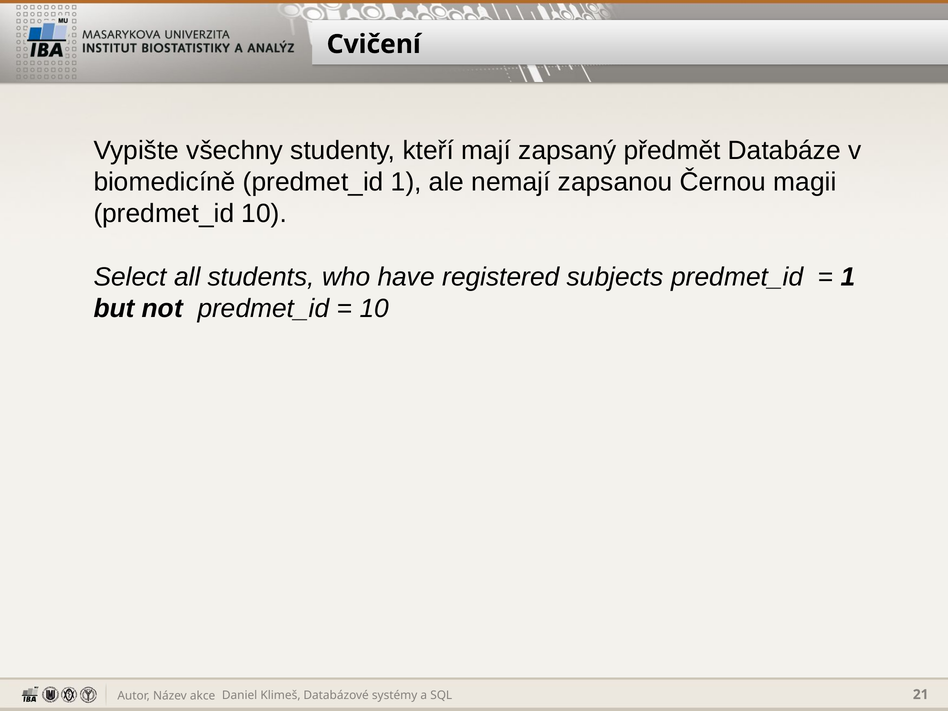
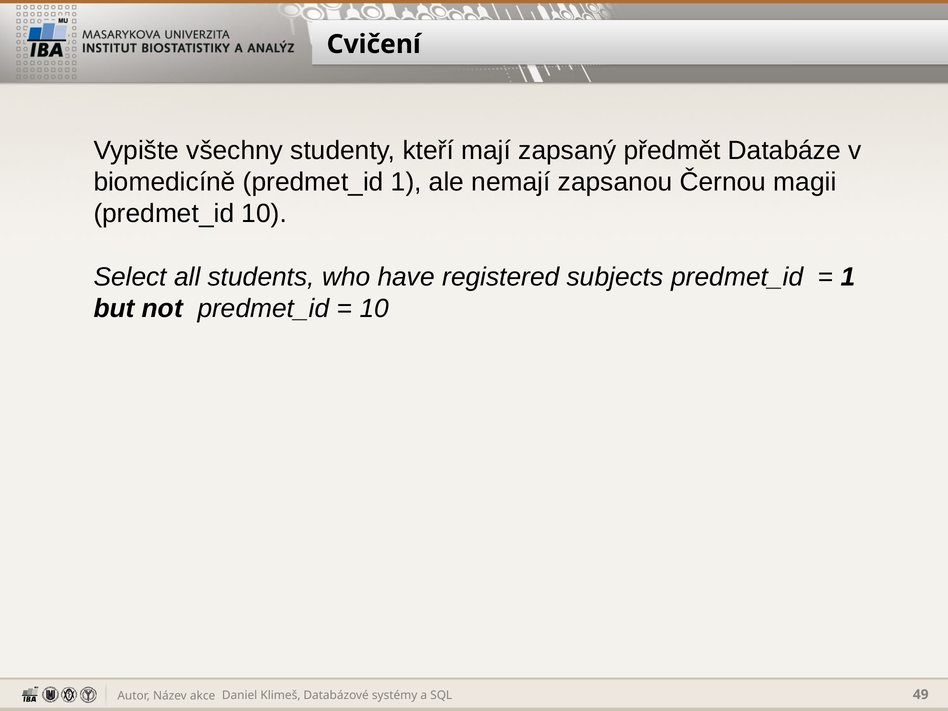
21: 21 -> 49
